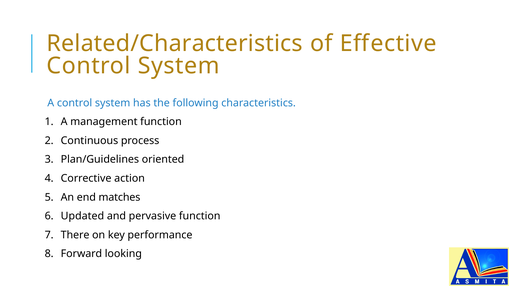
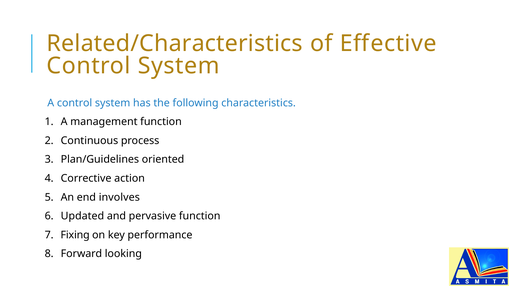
matches: matches -> involves
There: There -> Fixing
